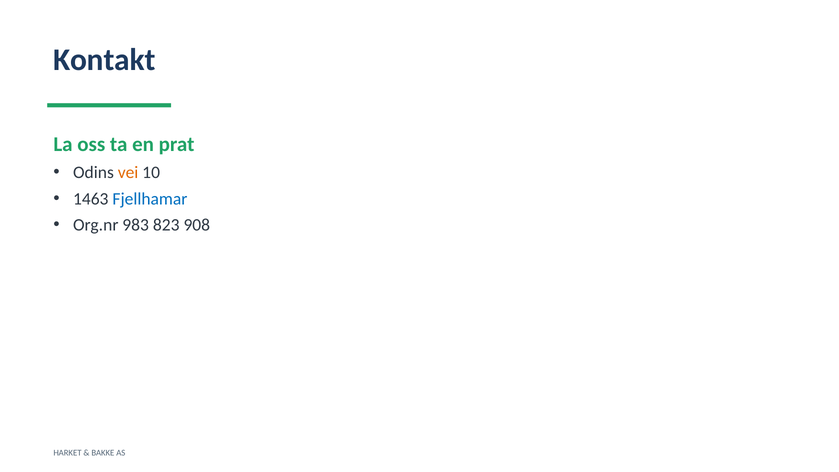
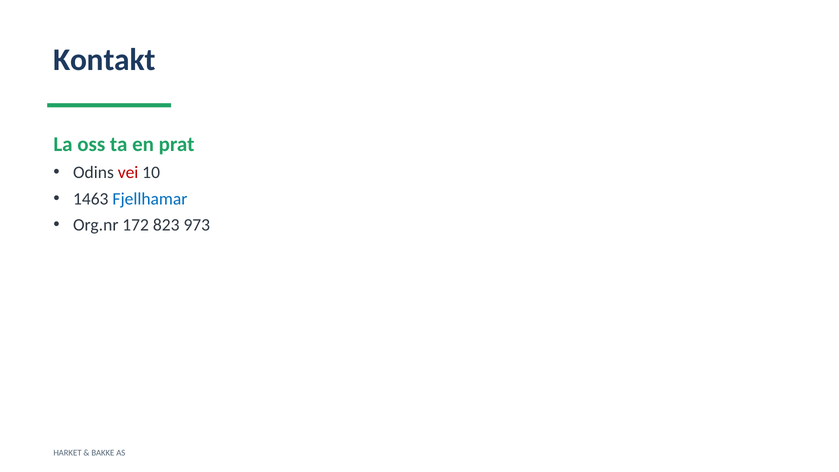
vei colour: orange -> red
983: 983 -> 172
908: 908 -> 973
